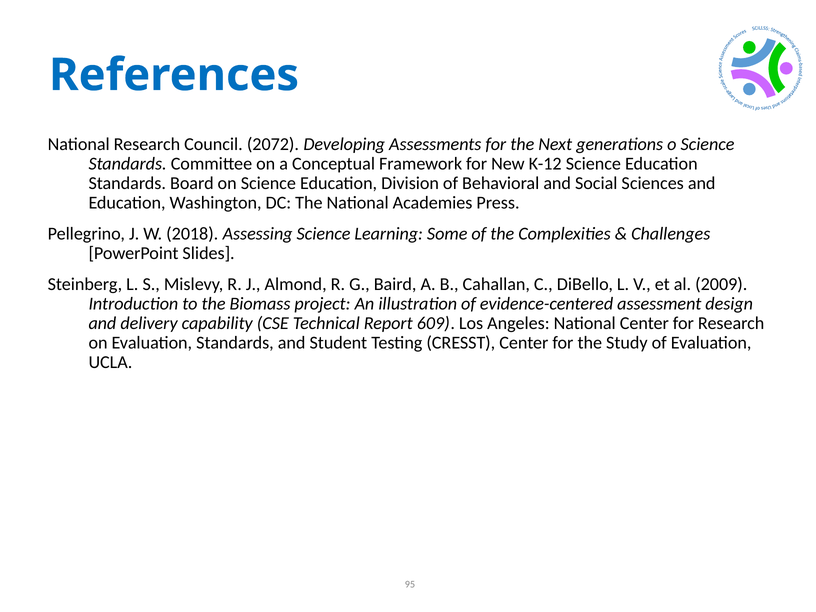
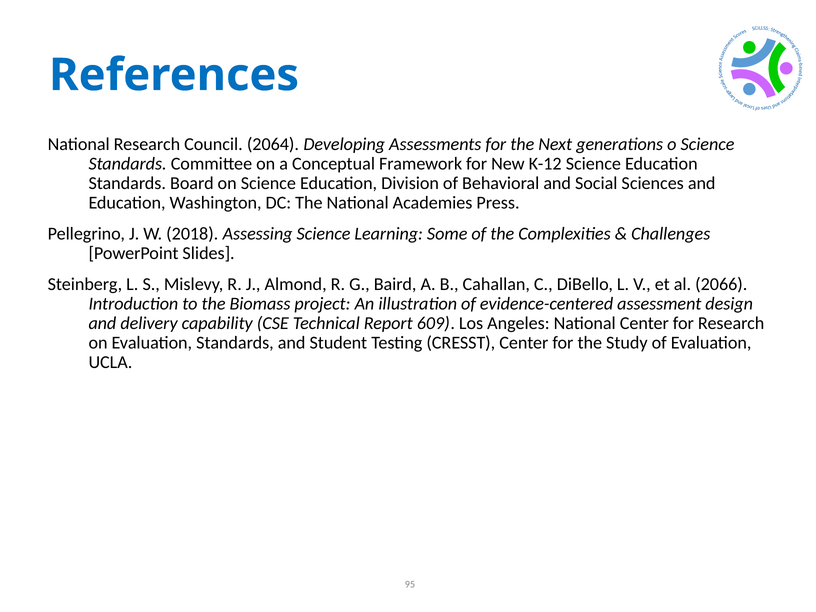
2072: 2072 -> 2064
2009: 2009 -> 2066
